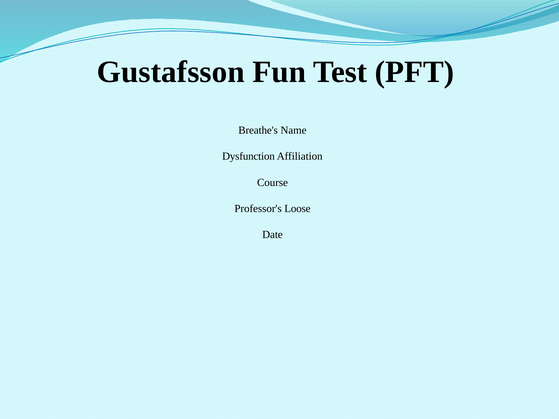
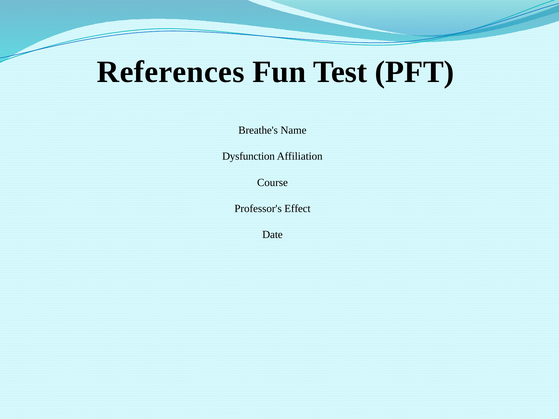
Gustafsson: Gustafsson -> References
Loose: Loose -> Effect
